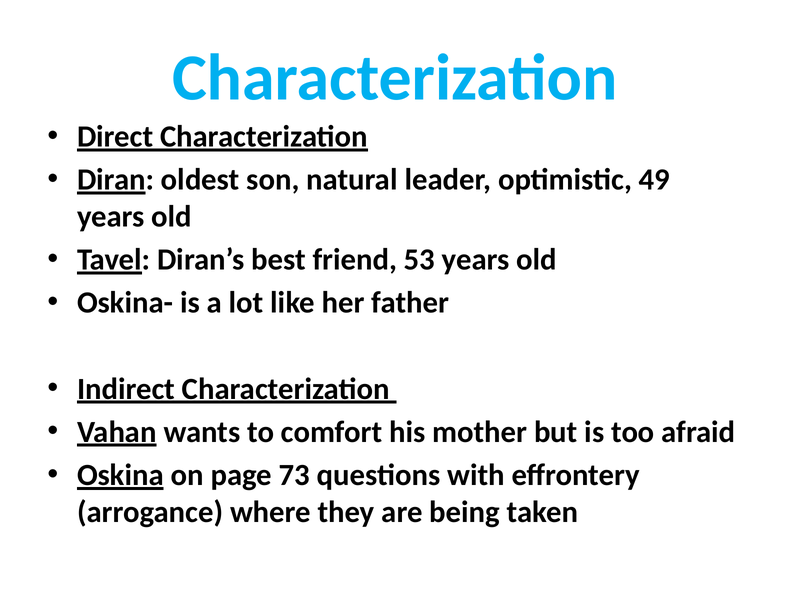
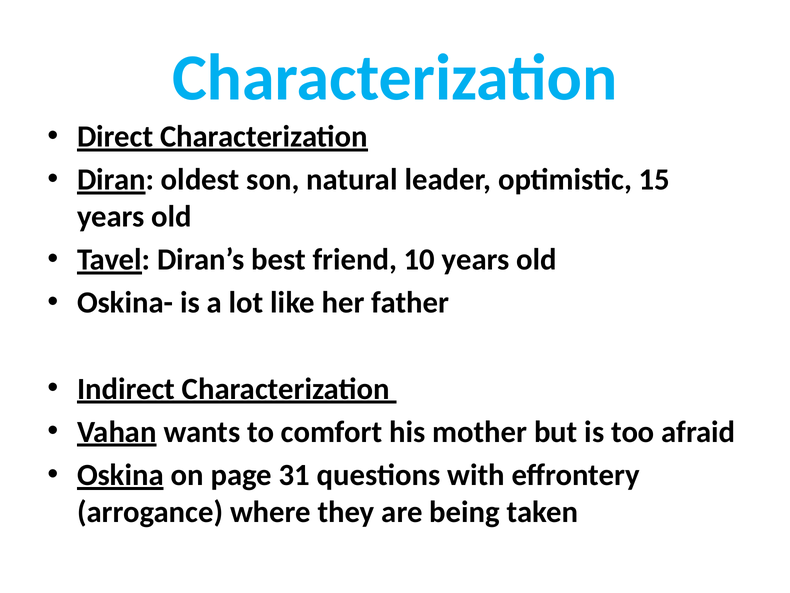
49: 49 -> 15
53: 53 -> 10
73: 73 -> 31
